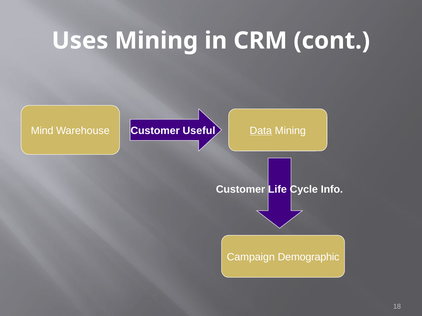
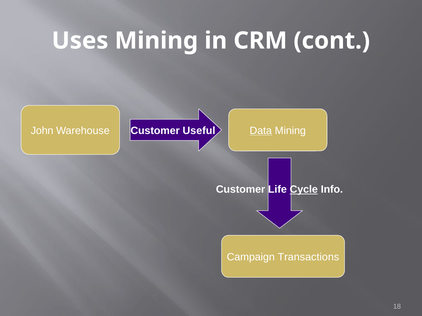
Mind: Mind -> John
Cycle underline: none -> present
Demographic: Demographic -> Transactions
